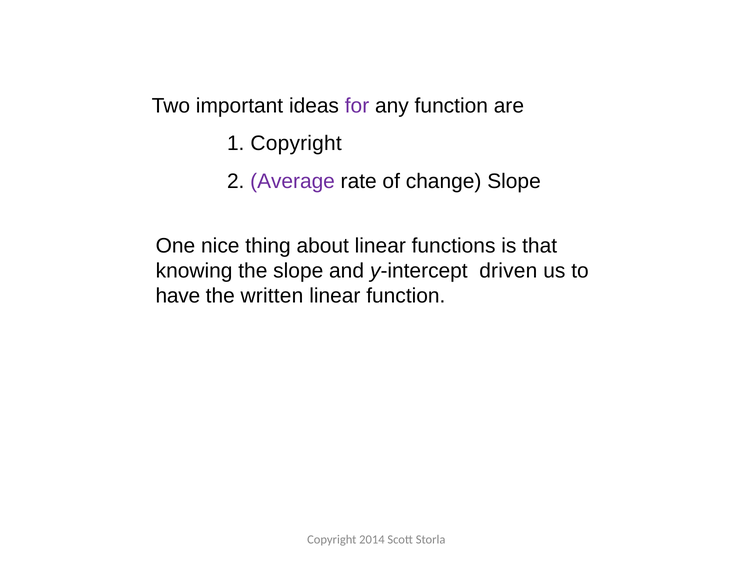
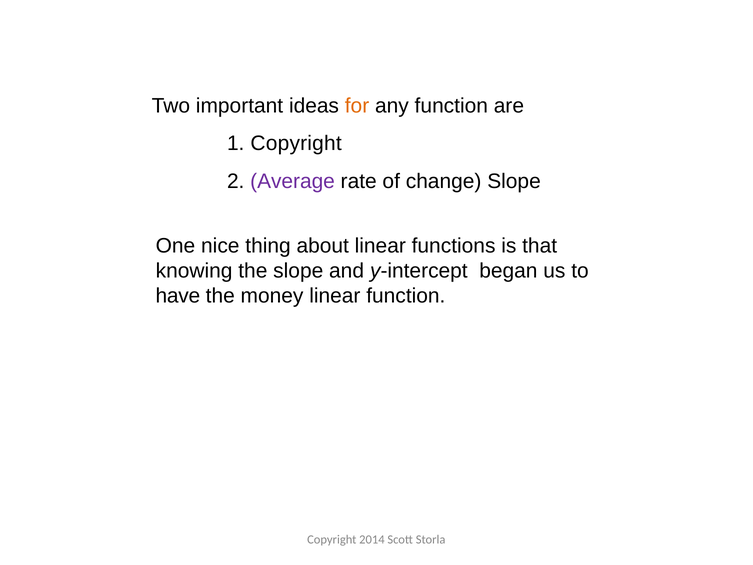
for colour: purple -> orange
driven: driven -> began
written: written -> money
